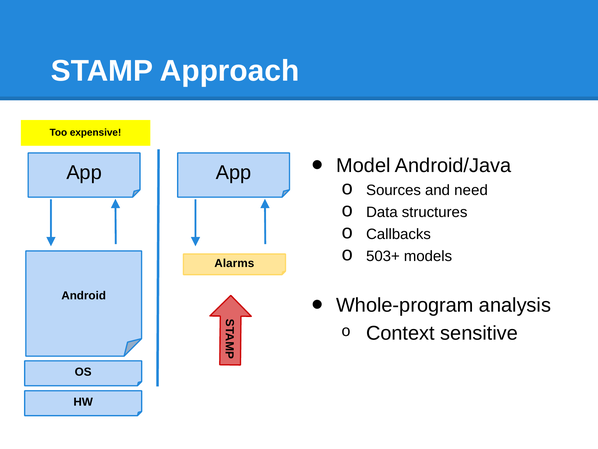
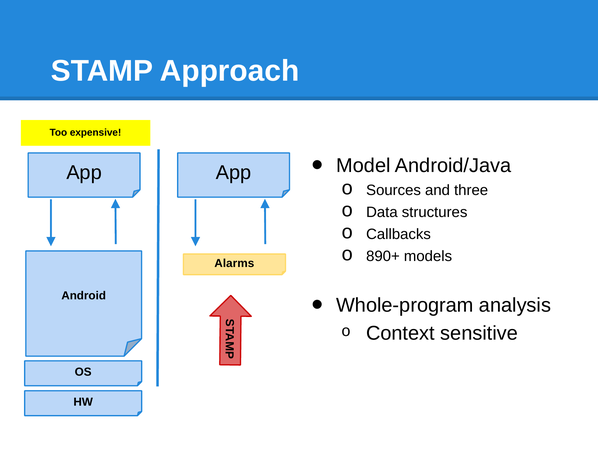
need: need -> three
503+: 503+ -> 890+
